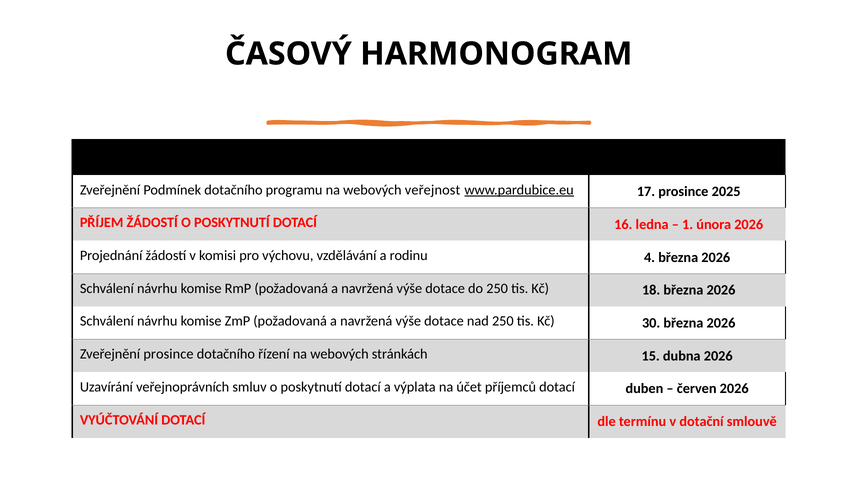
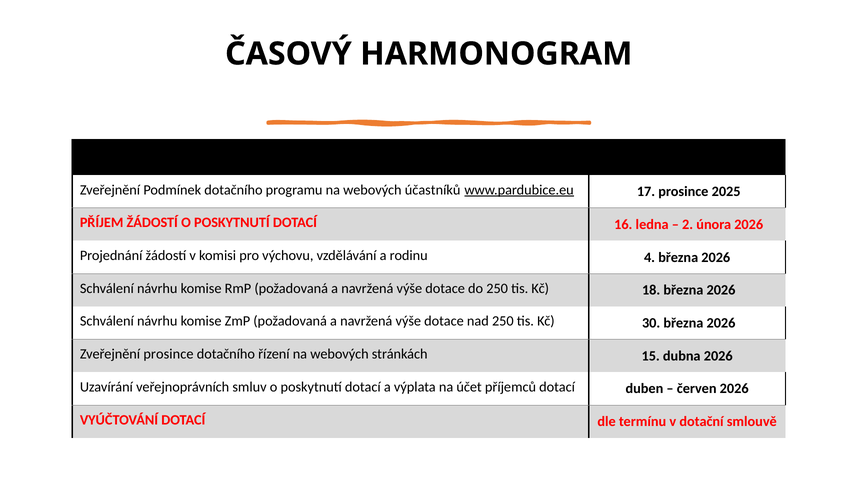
veřejnost: veřejnost -> účastníků
1: 1 -> 2
